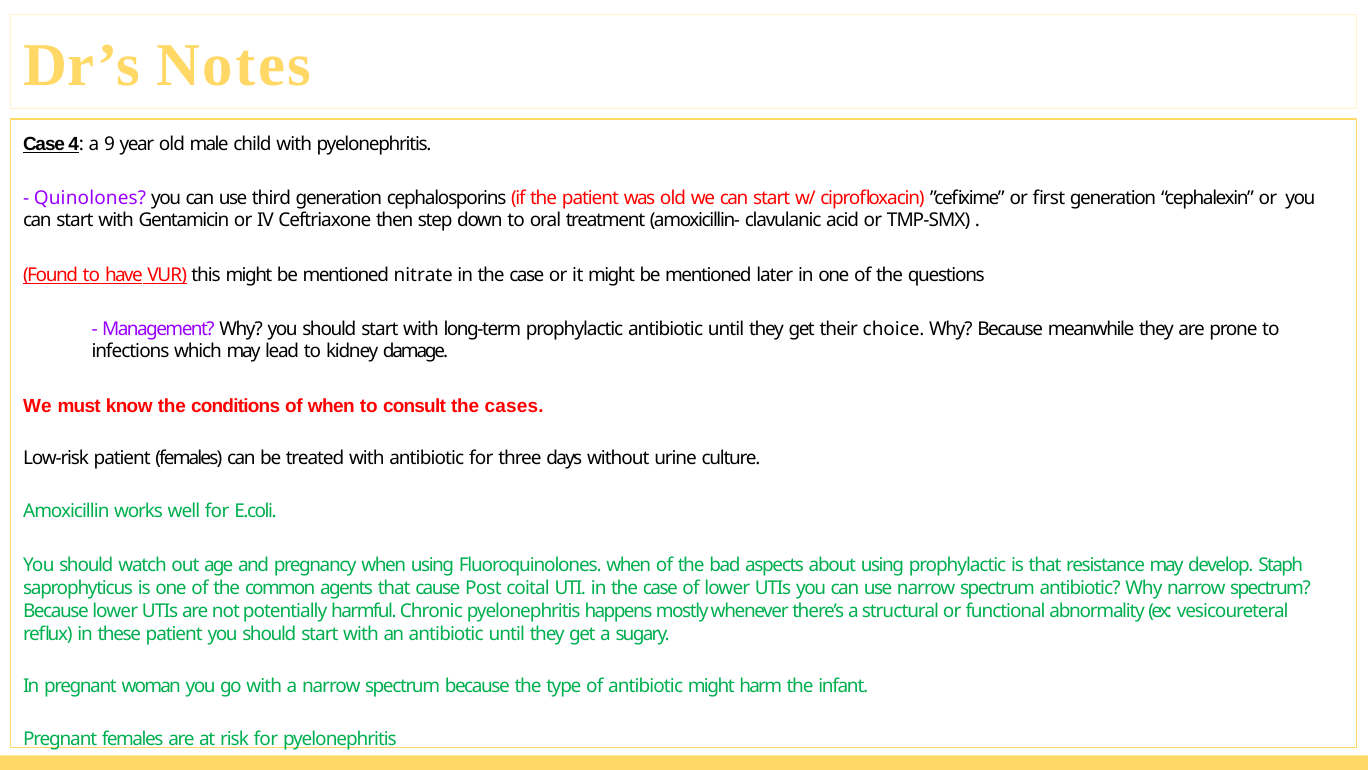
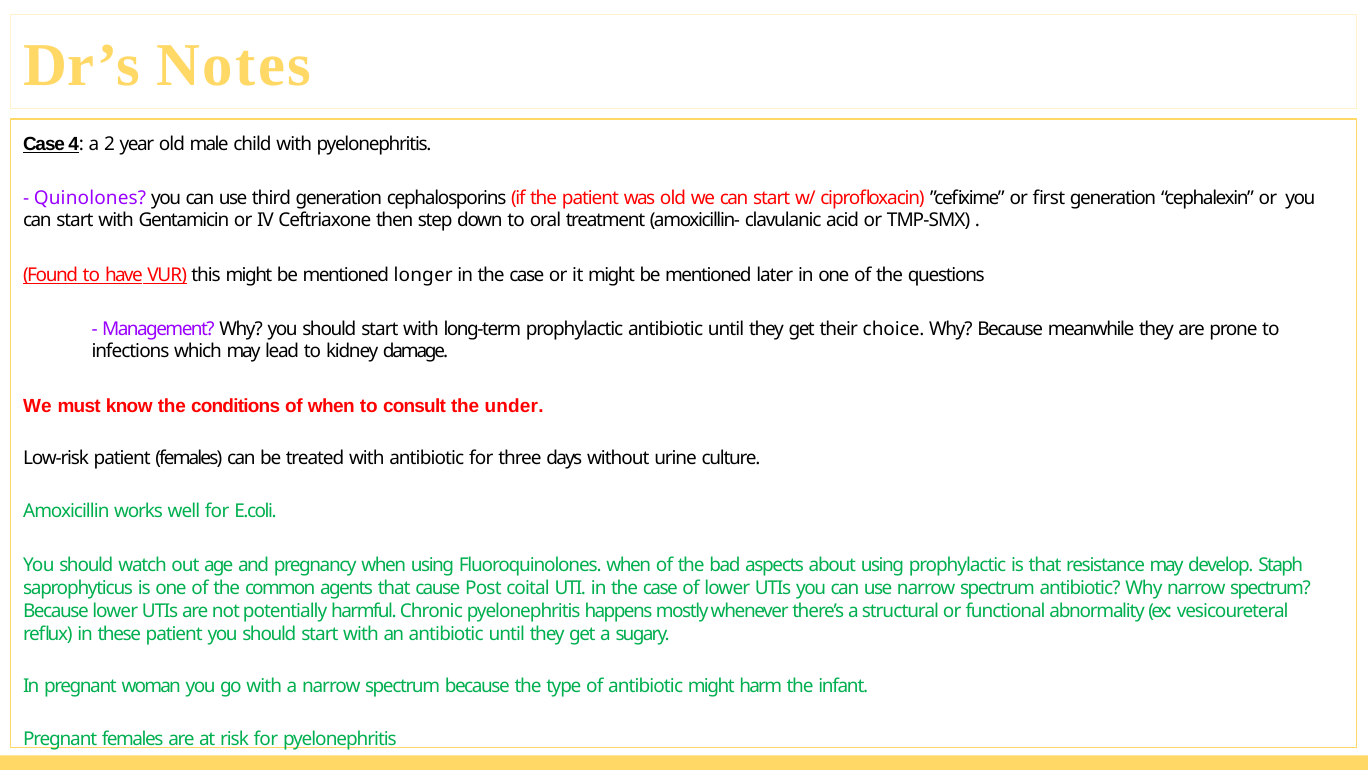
9: 9 -> 2
nitrate: nitrate -> longer
cases: cases -> under
